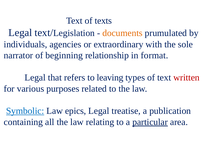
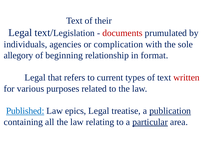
texts: texts -> their
documents colour: orange -> red
extraordinary: extraordinary -> complication
narrator: narrator -> allegory
leaving: leaving -> current
Symbolic: Symbolic -> Published
publication underline: none -> present
